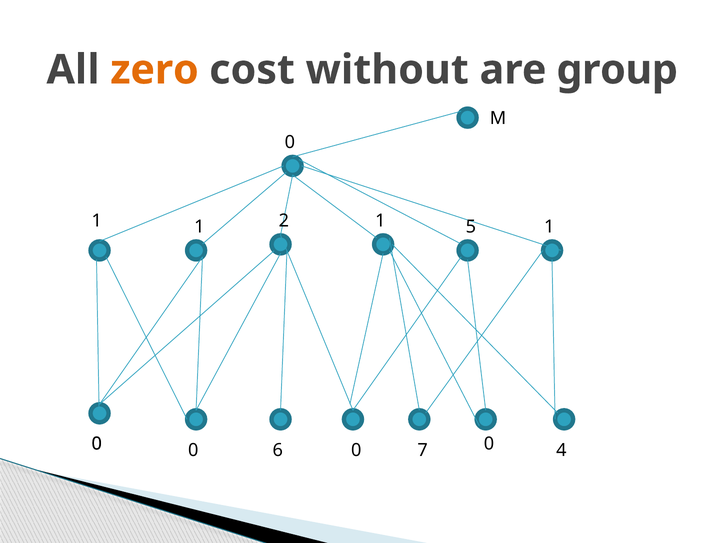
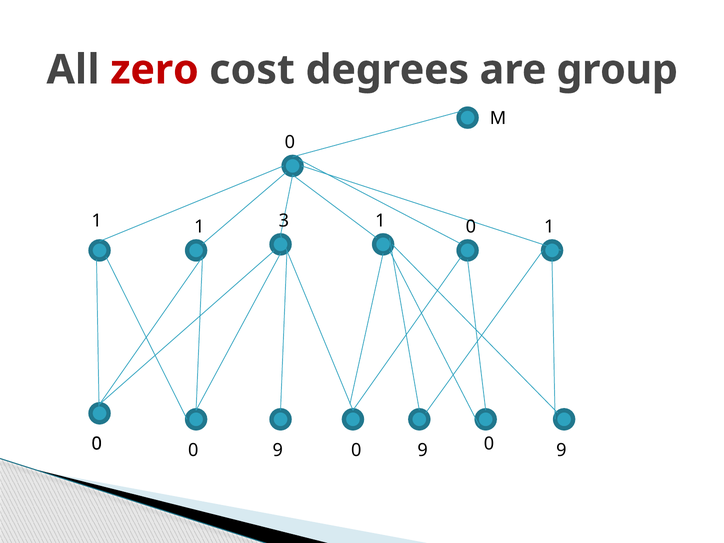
zero colour: orange -> red
without: without -> degrees
2: 2 -> 3
5 at (471, 227): 5 -> 0
6 at (278, 450): 6 -> 9
7 at (423, 450): 7 -> 9
4 at (561, 450): 4 -> 9
